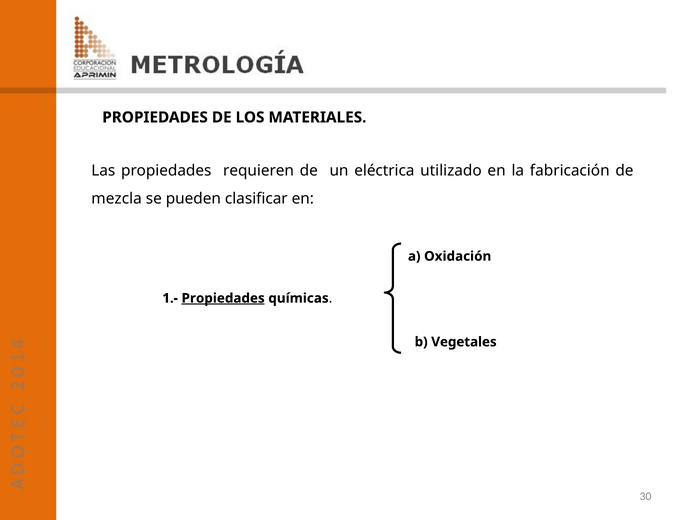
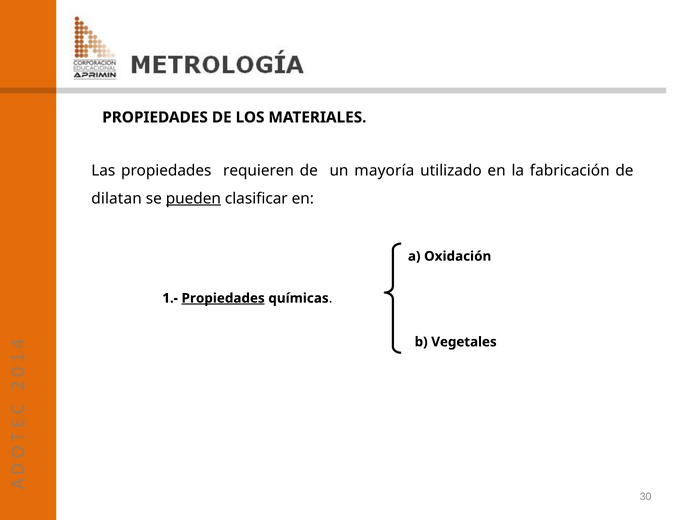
eléctrica: eléctrica -> mayoría
mezcla: mezcla -> dilatan
pueden underline: none -> present
